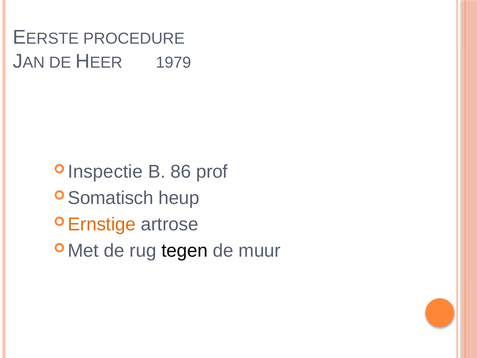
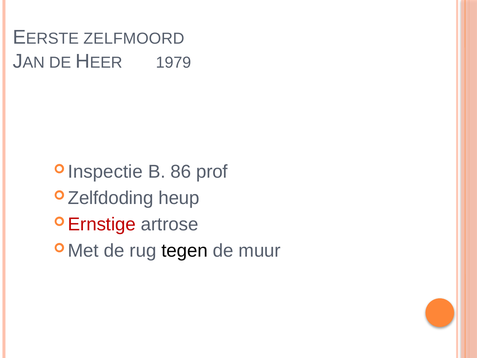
PROCEDURE: PROCEDURE -> ZELFMOORD
Somatisch: Somatisch -> Zelfdoding
Ernstige colour: orange -> red
